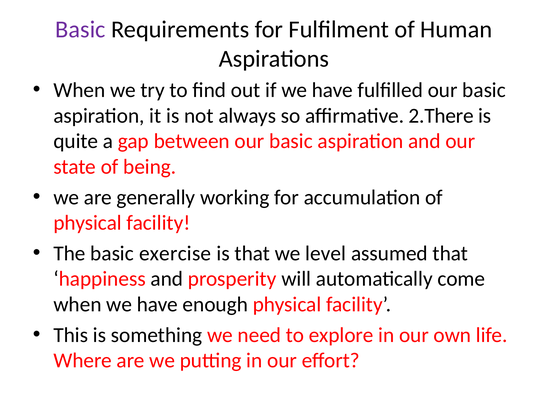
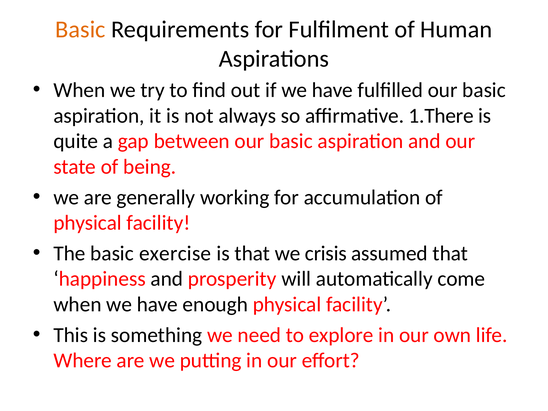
Basic at (80, 30) colour: purple -> orange
2.There: 2.There -> 1.There
level: level -> crisis
